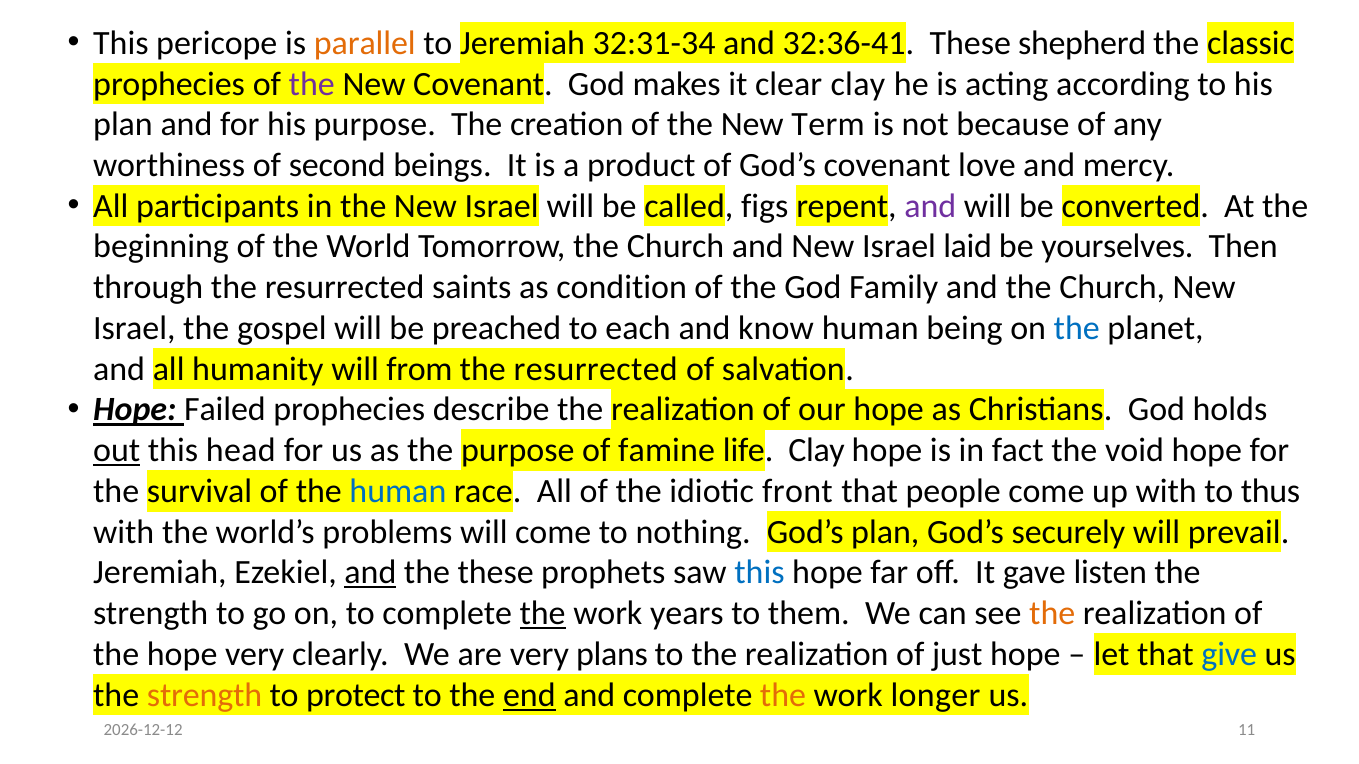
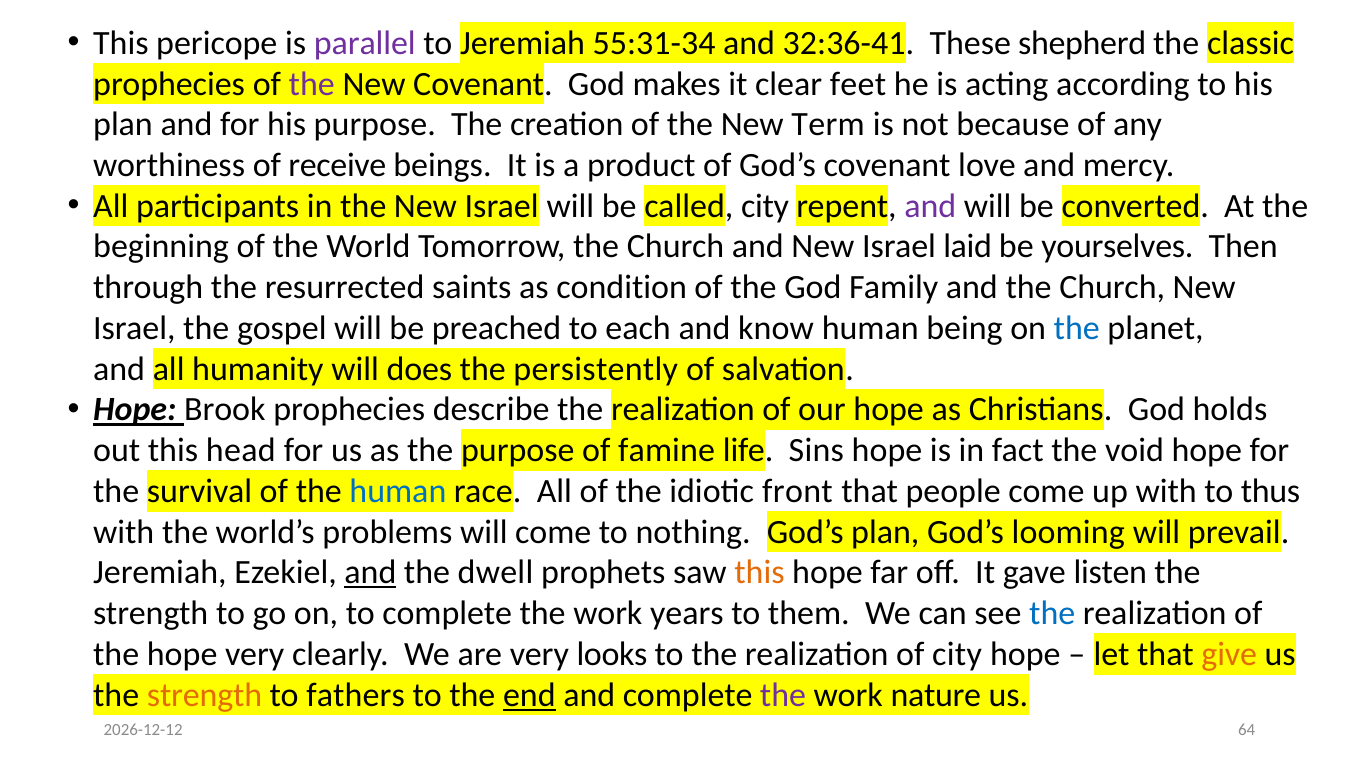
parallel colour: orange -> purple
32:31-34: 32:31-34 -> 55:31-34
clear clay: clay -> feet
second: second -> receive
called figs: figs -> city
from: from -> does
resurrected at (596, 369): resurrected -> persistently
Failed: Failed -> Brook
out underline: present -> none
life Clay: Clay -> Sins
securely: securely -> looming
the these: these -> dwell
this at (759, 573) colour: blue -> orange
the at (543, 614) underline: present -> none
the at (1052, 614) colour: orange -> blue
plans: plans -> looks
of just: just -> city
give colour: blue -> orange
protect: protect -> fathers
the at (783, 695) colour: orange -> purple
longer: longer -> nature
11: 11 -> 64
